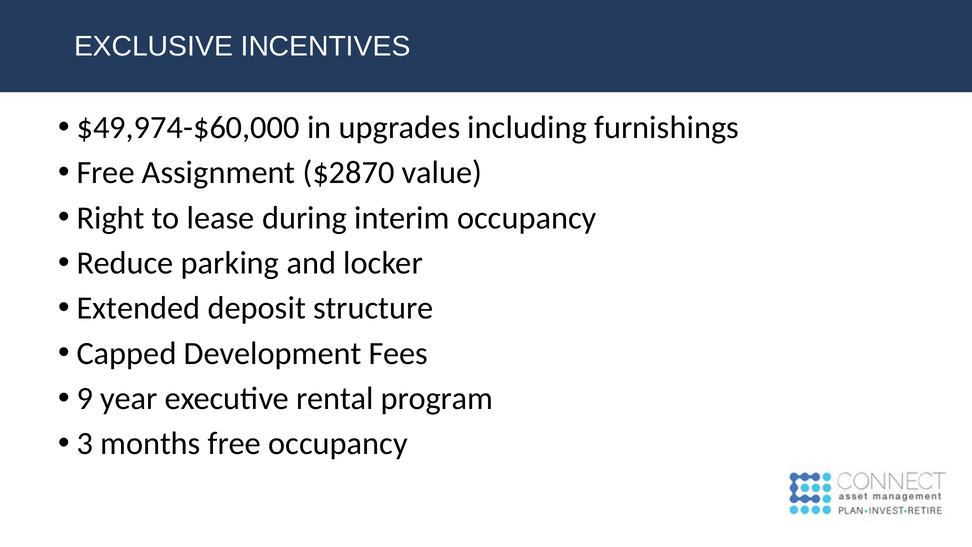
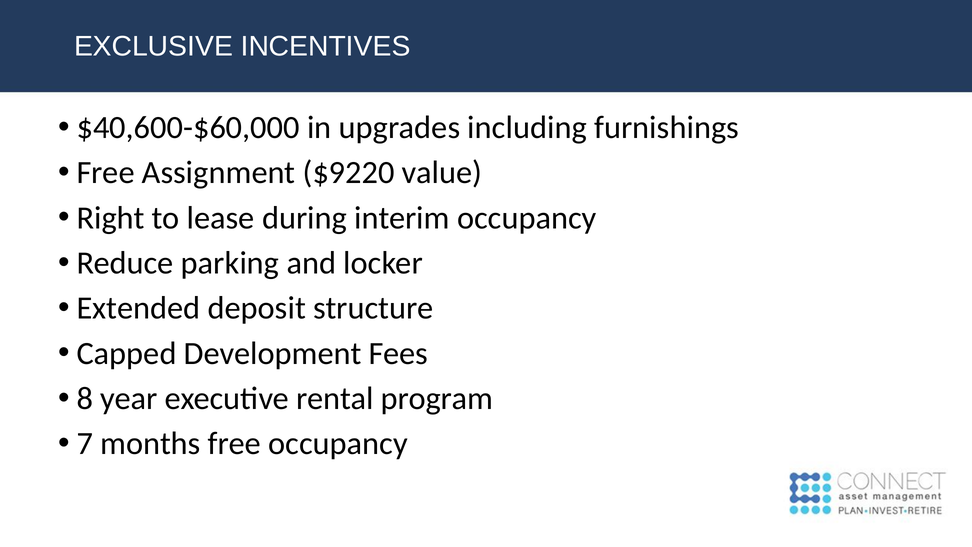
$49,974-$60,000: $49,974-$60,000 -> $40,600-$60,000
$2870: $2870 -> $9220
9: 9 -> 8
3: 3 -> 7
